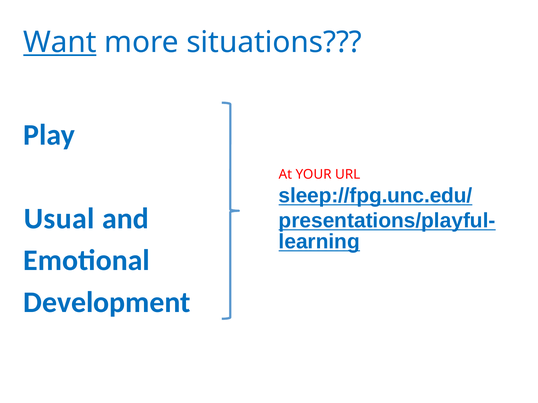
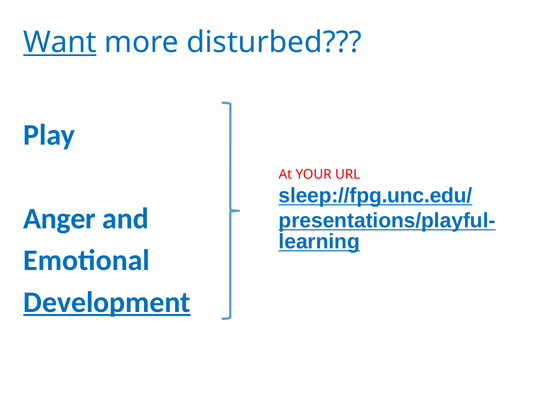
situations: situations -> disturbed
Usual: Usual -> Anger
Development underline: none -> present
